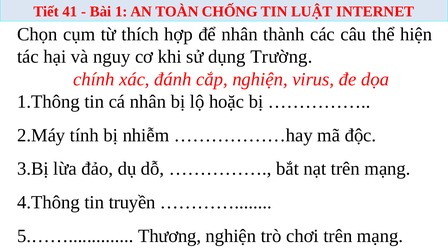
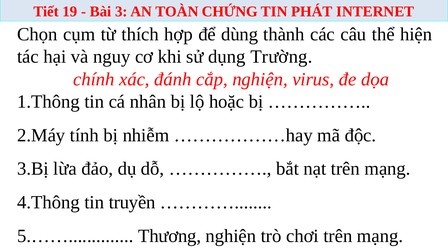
41: 41 -> 19
1: 1 -> 3
CHỐNG: CHỐNG -> CHỨNG
LUẬT: LUẬT -> PHÁT
để nhân: nhân -> dùng
